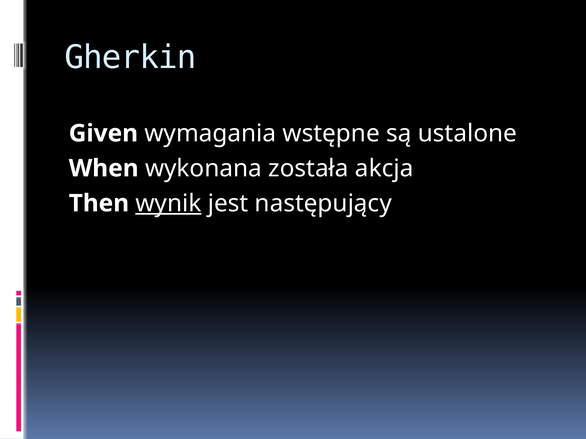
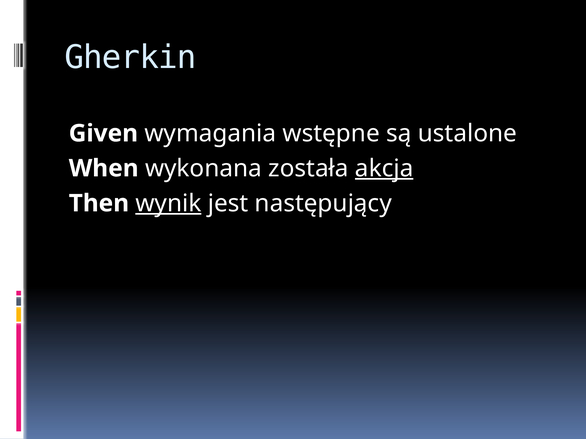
akcja underline: none -> present
